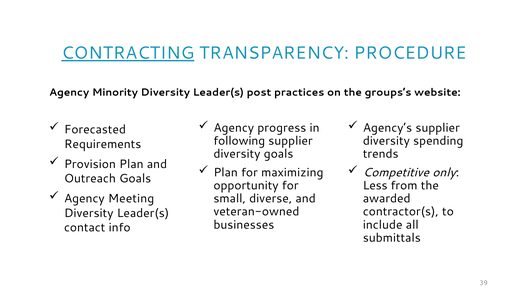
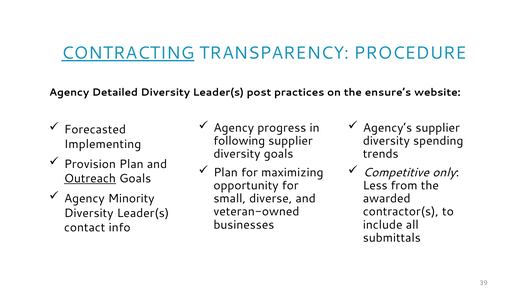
Minority: Minority -> Detailed
groups’s: groups’s -> ensure’s
Requirements: Requirements -> Implementing
Outreach underline: none -> present
Meeting: Meeting -> Minority
